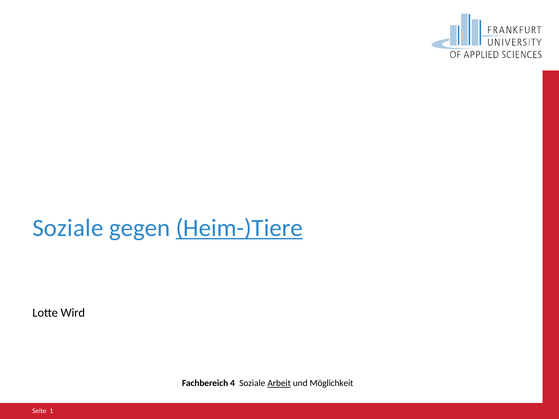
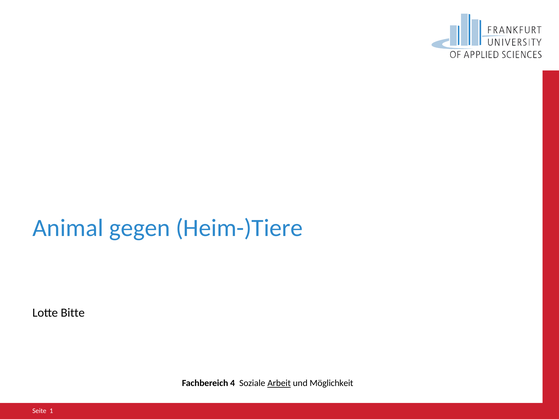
Soziale at (68, 228): Soziale -> Animal
Heim-)Tiere underline: present -> none
Wird: Wird -> Bitte
